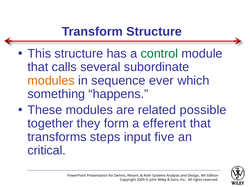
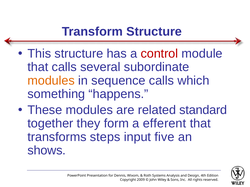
control colour: green -> red
sequence ever: ever -> calls
possible: possible -> standard
critical: critical -> shows
